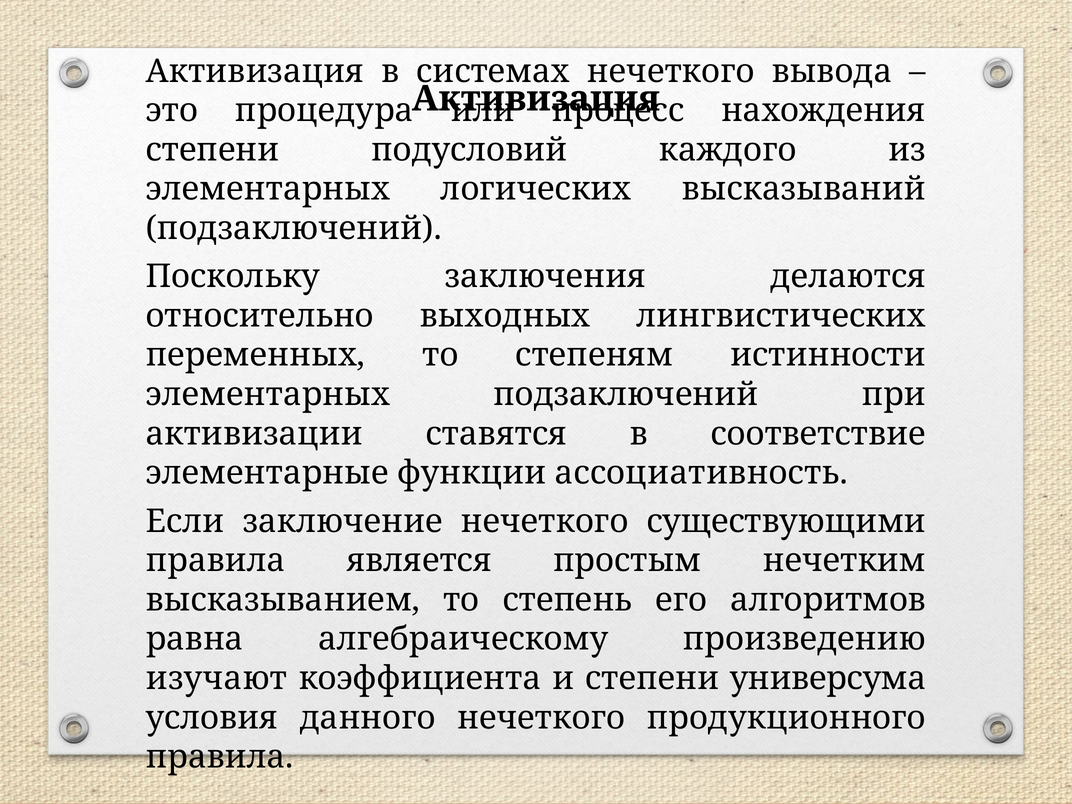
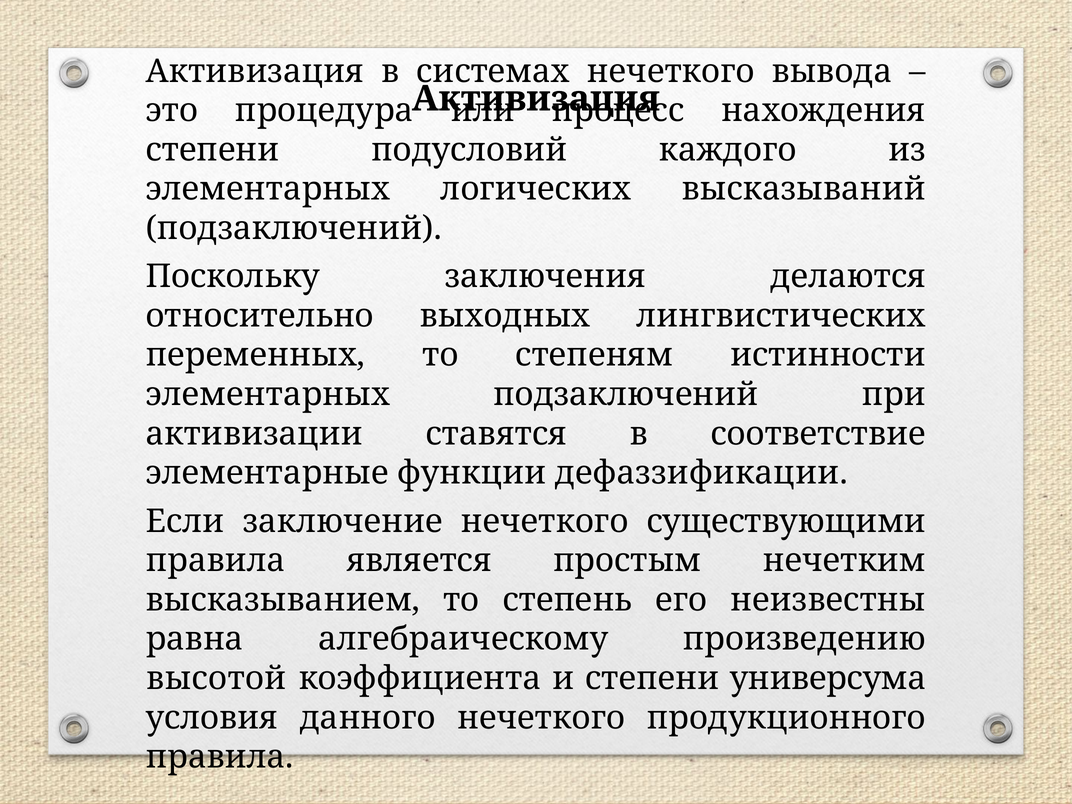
ассоциативность: ассоциативность -> дефаззификации
алгоритмов: алгоритмов -> неизвестны
изучают: изучают -> высотой
